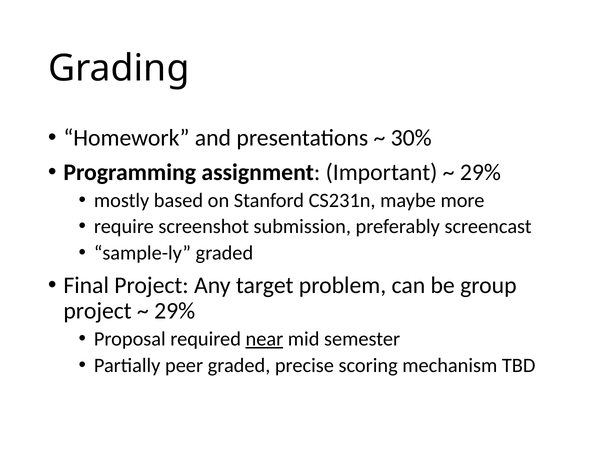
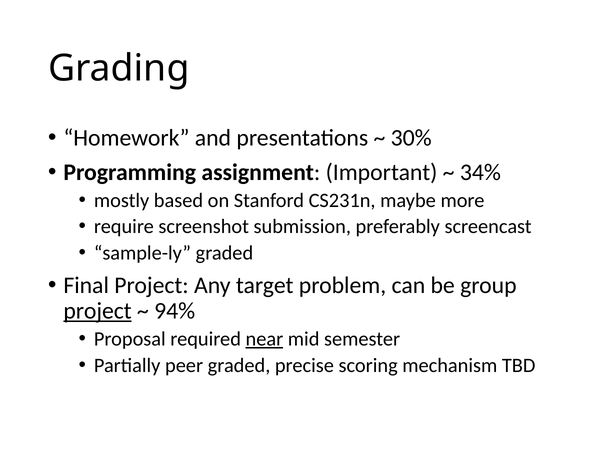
29% at (480, 172): 29% -> 34%
project at (98, 310) underline: none -> present
29% at (175, 310): 29% -> 94%
